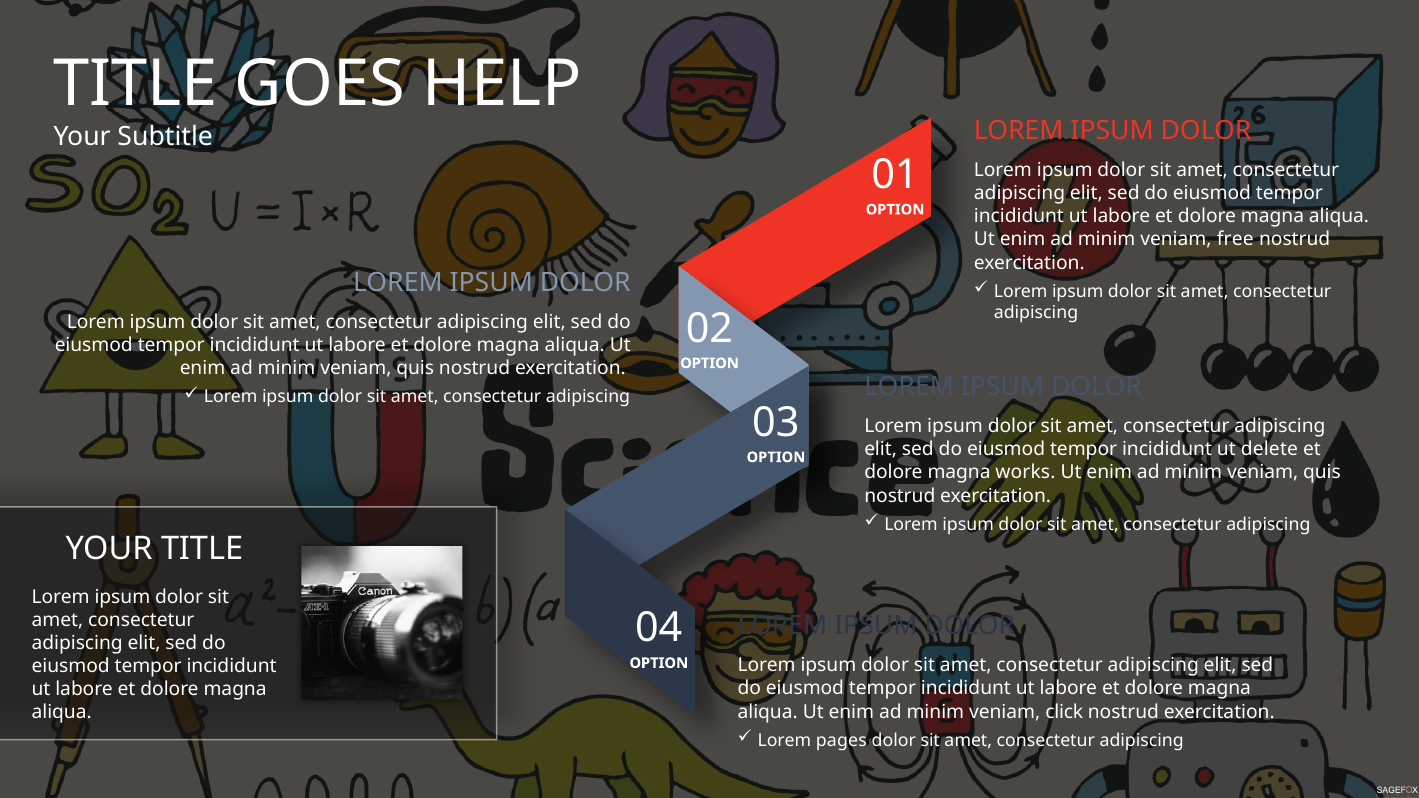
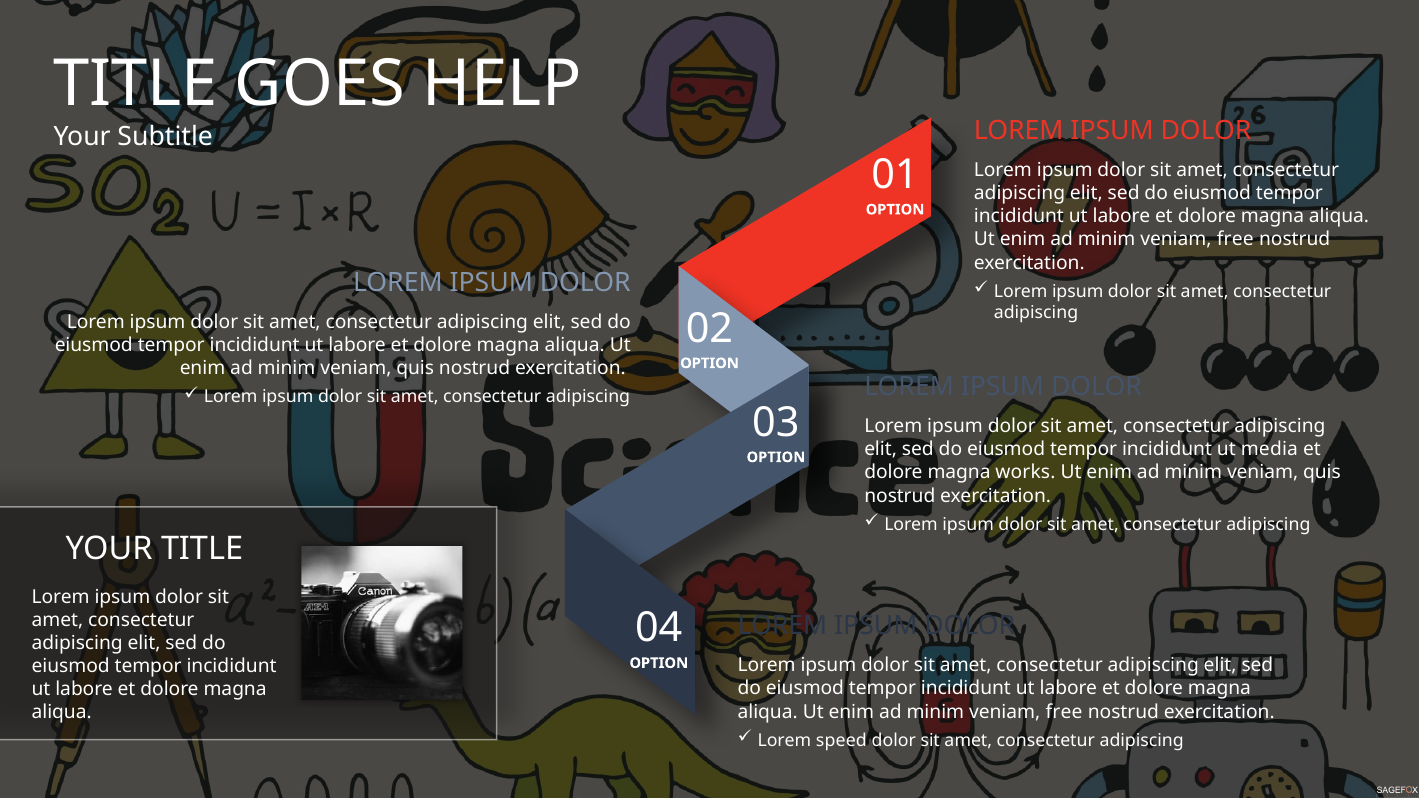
delete: delete -> media
click at (1064, 712): click -> free
pages: pages -> speed
